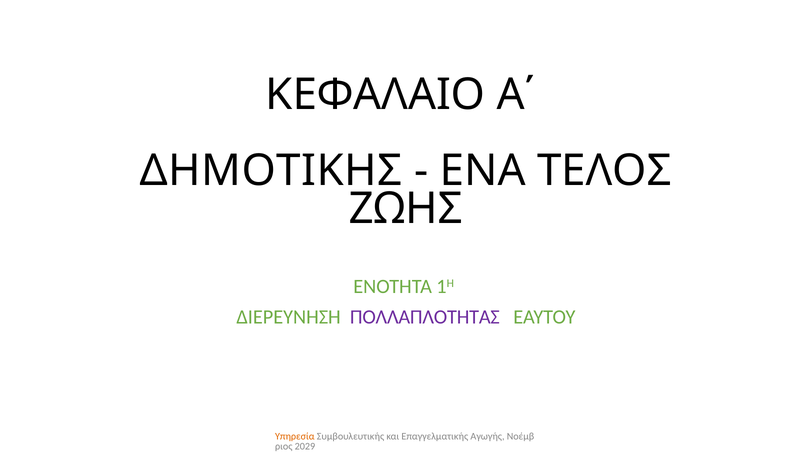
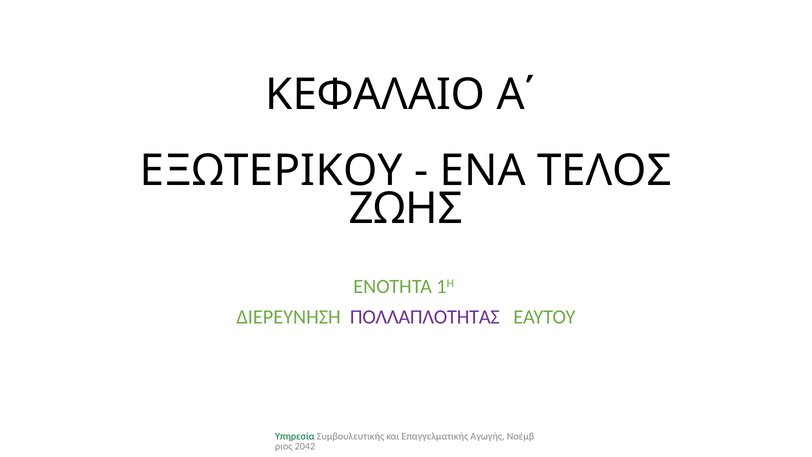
ΔΗΜΟΤΙΚΗΣ: ΔΗΜΟΤΙΚΗΣ -> ΕΞΩΤΕΡΙΚΟΥ
Υπηρεσία colour: orange -> green
2029: 2029 -> 2042
